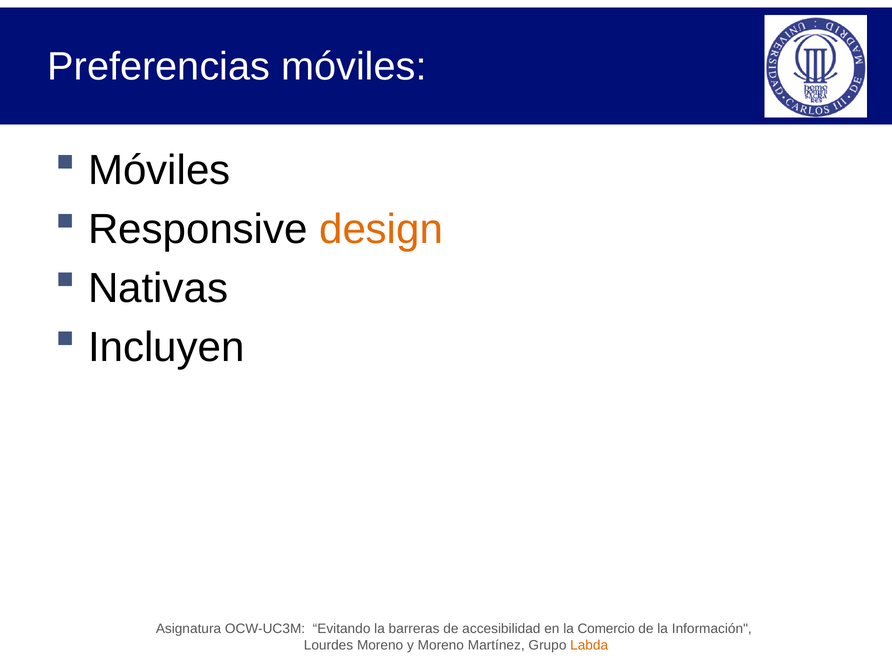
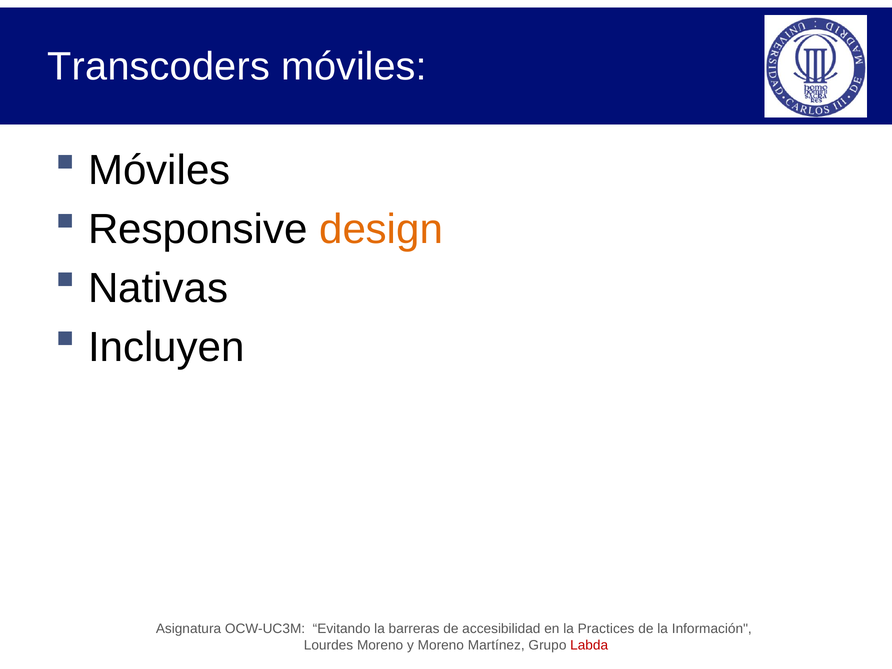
Preferencias: Preferencias -> Transcoders
Comercio: Comercio -> Practices
Labda colour: orange -> red
